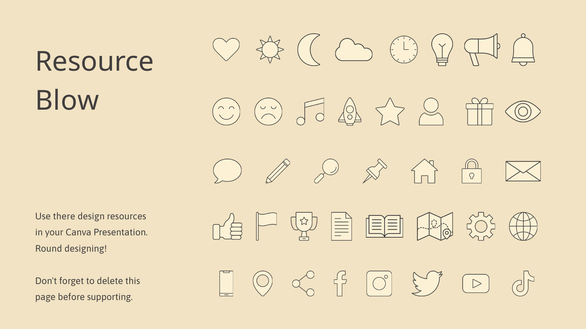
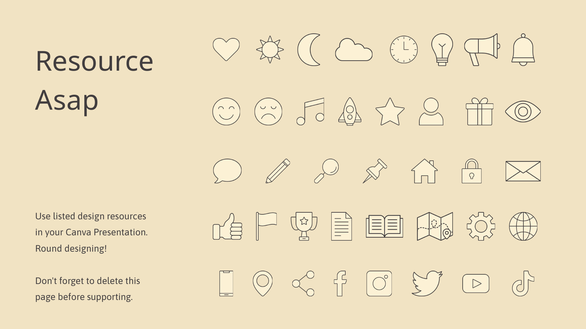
Blow: Blow -> Asap
there: there -> listed
